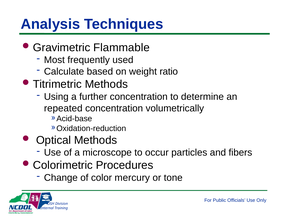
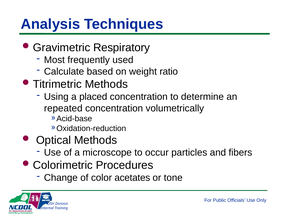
Flammable: Flammable -> Respiratory
further: further -> placed
mercury: mercury -> acetates
